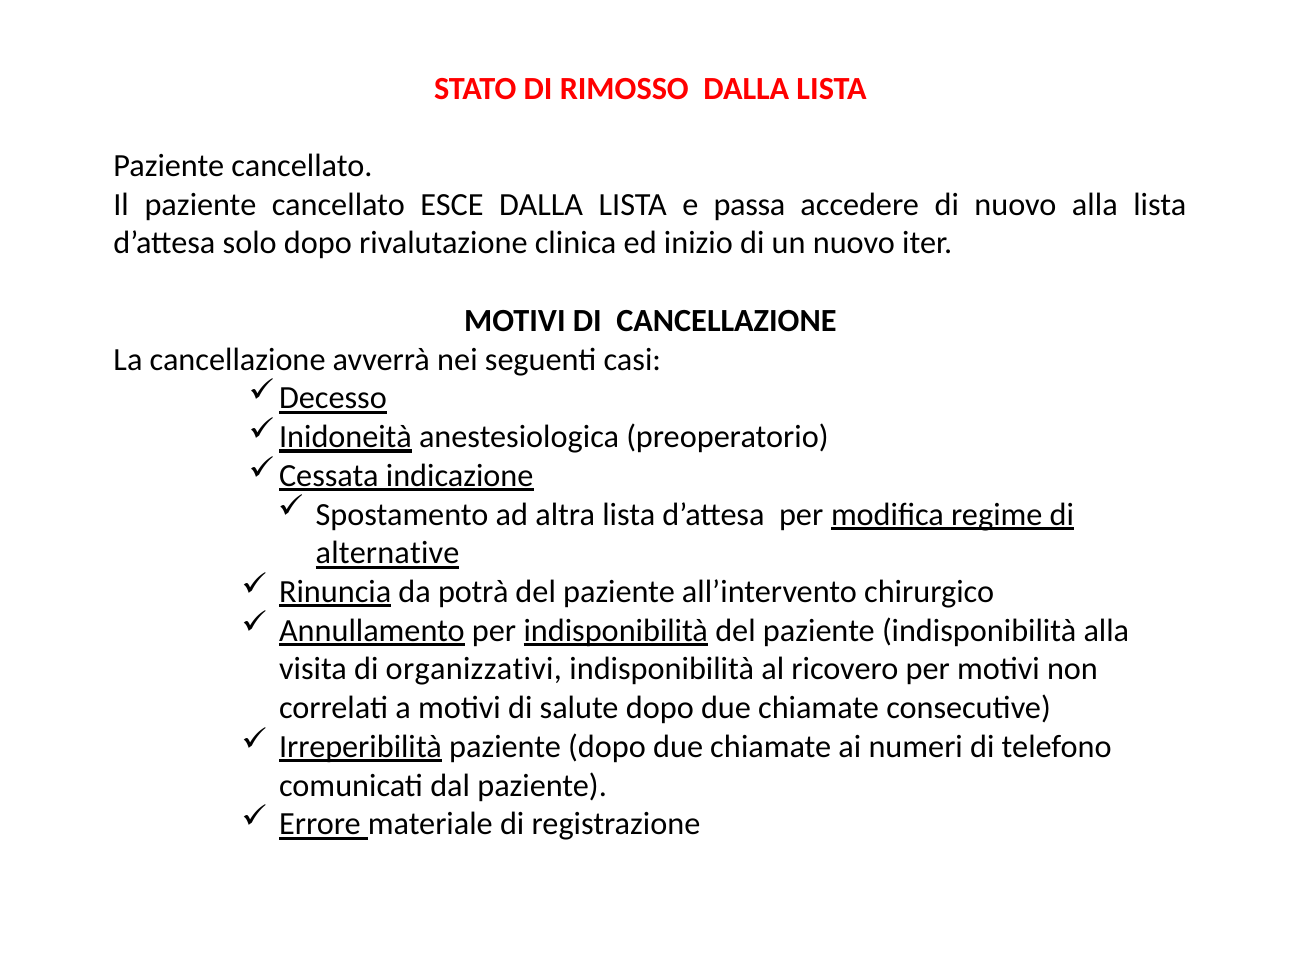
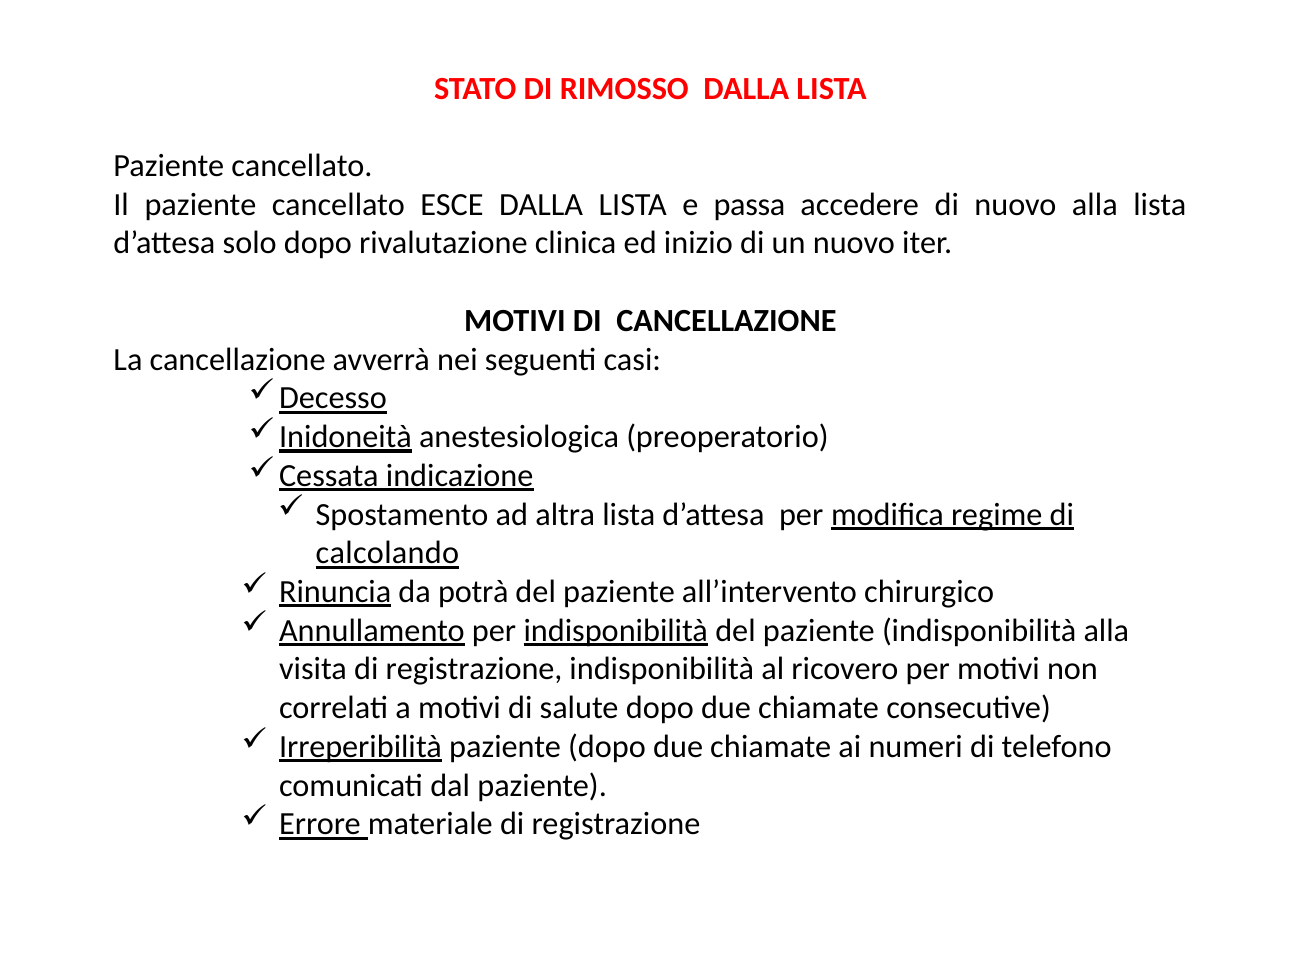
alternative: alternative -> calcolando
visita di organizzativi: organizzativi -> registrazione
